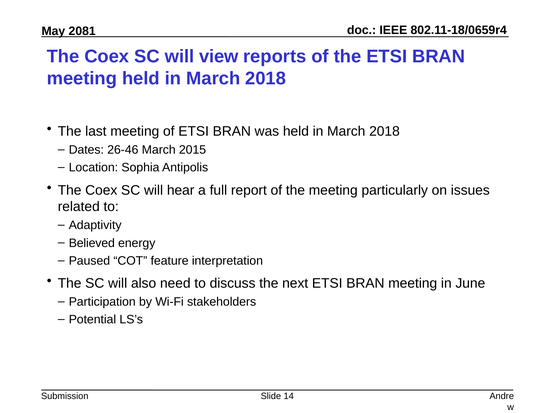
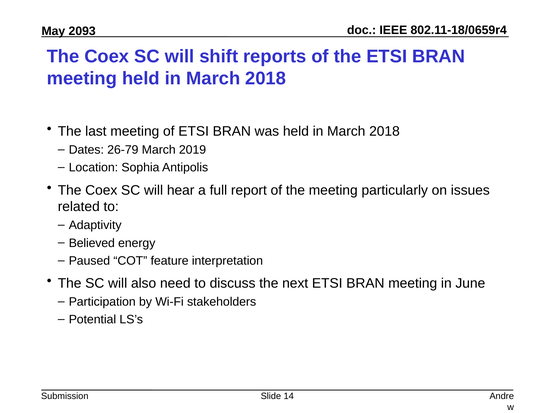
2081: 2081 -> 2093
view: view -> shift
26-46: 26-46 -> 26-79
2015: 2015 -> 2019
